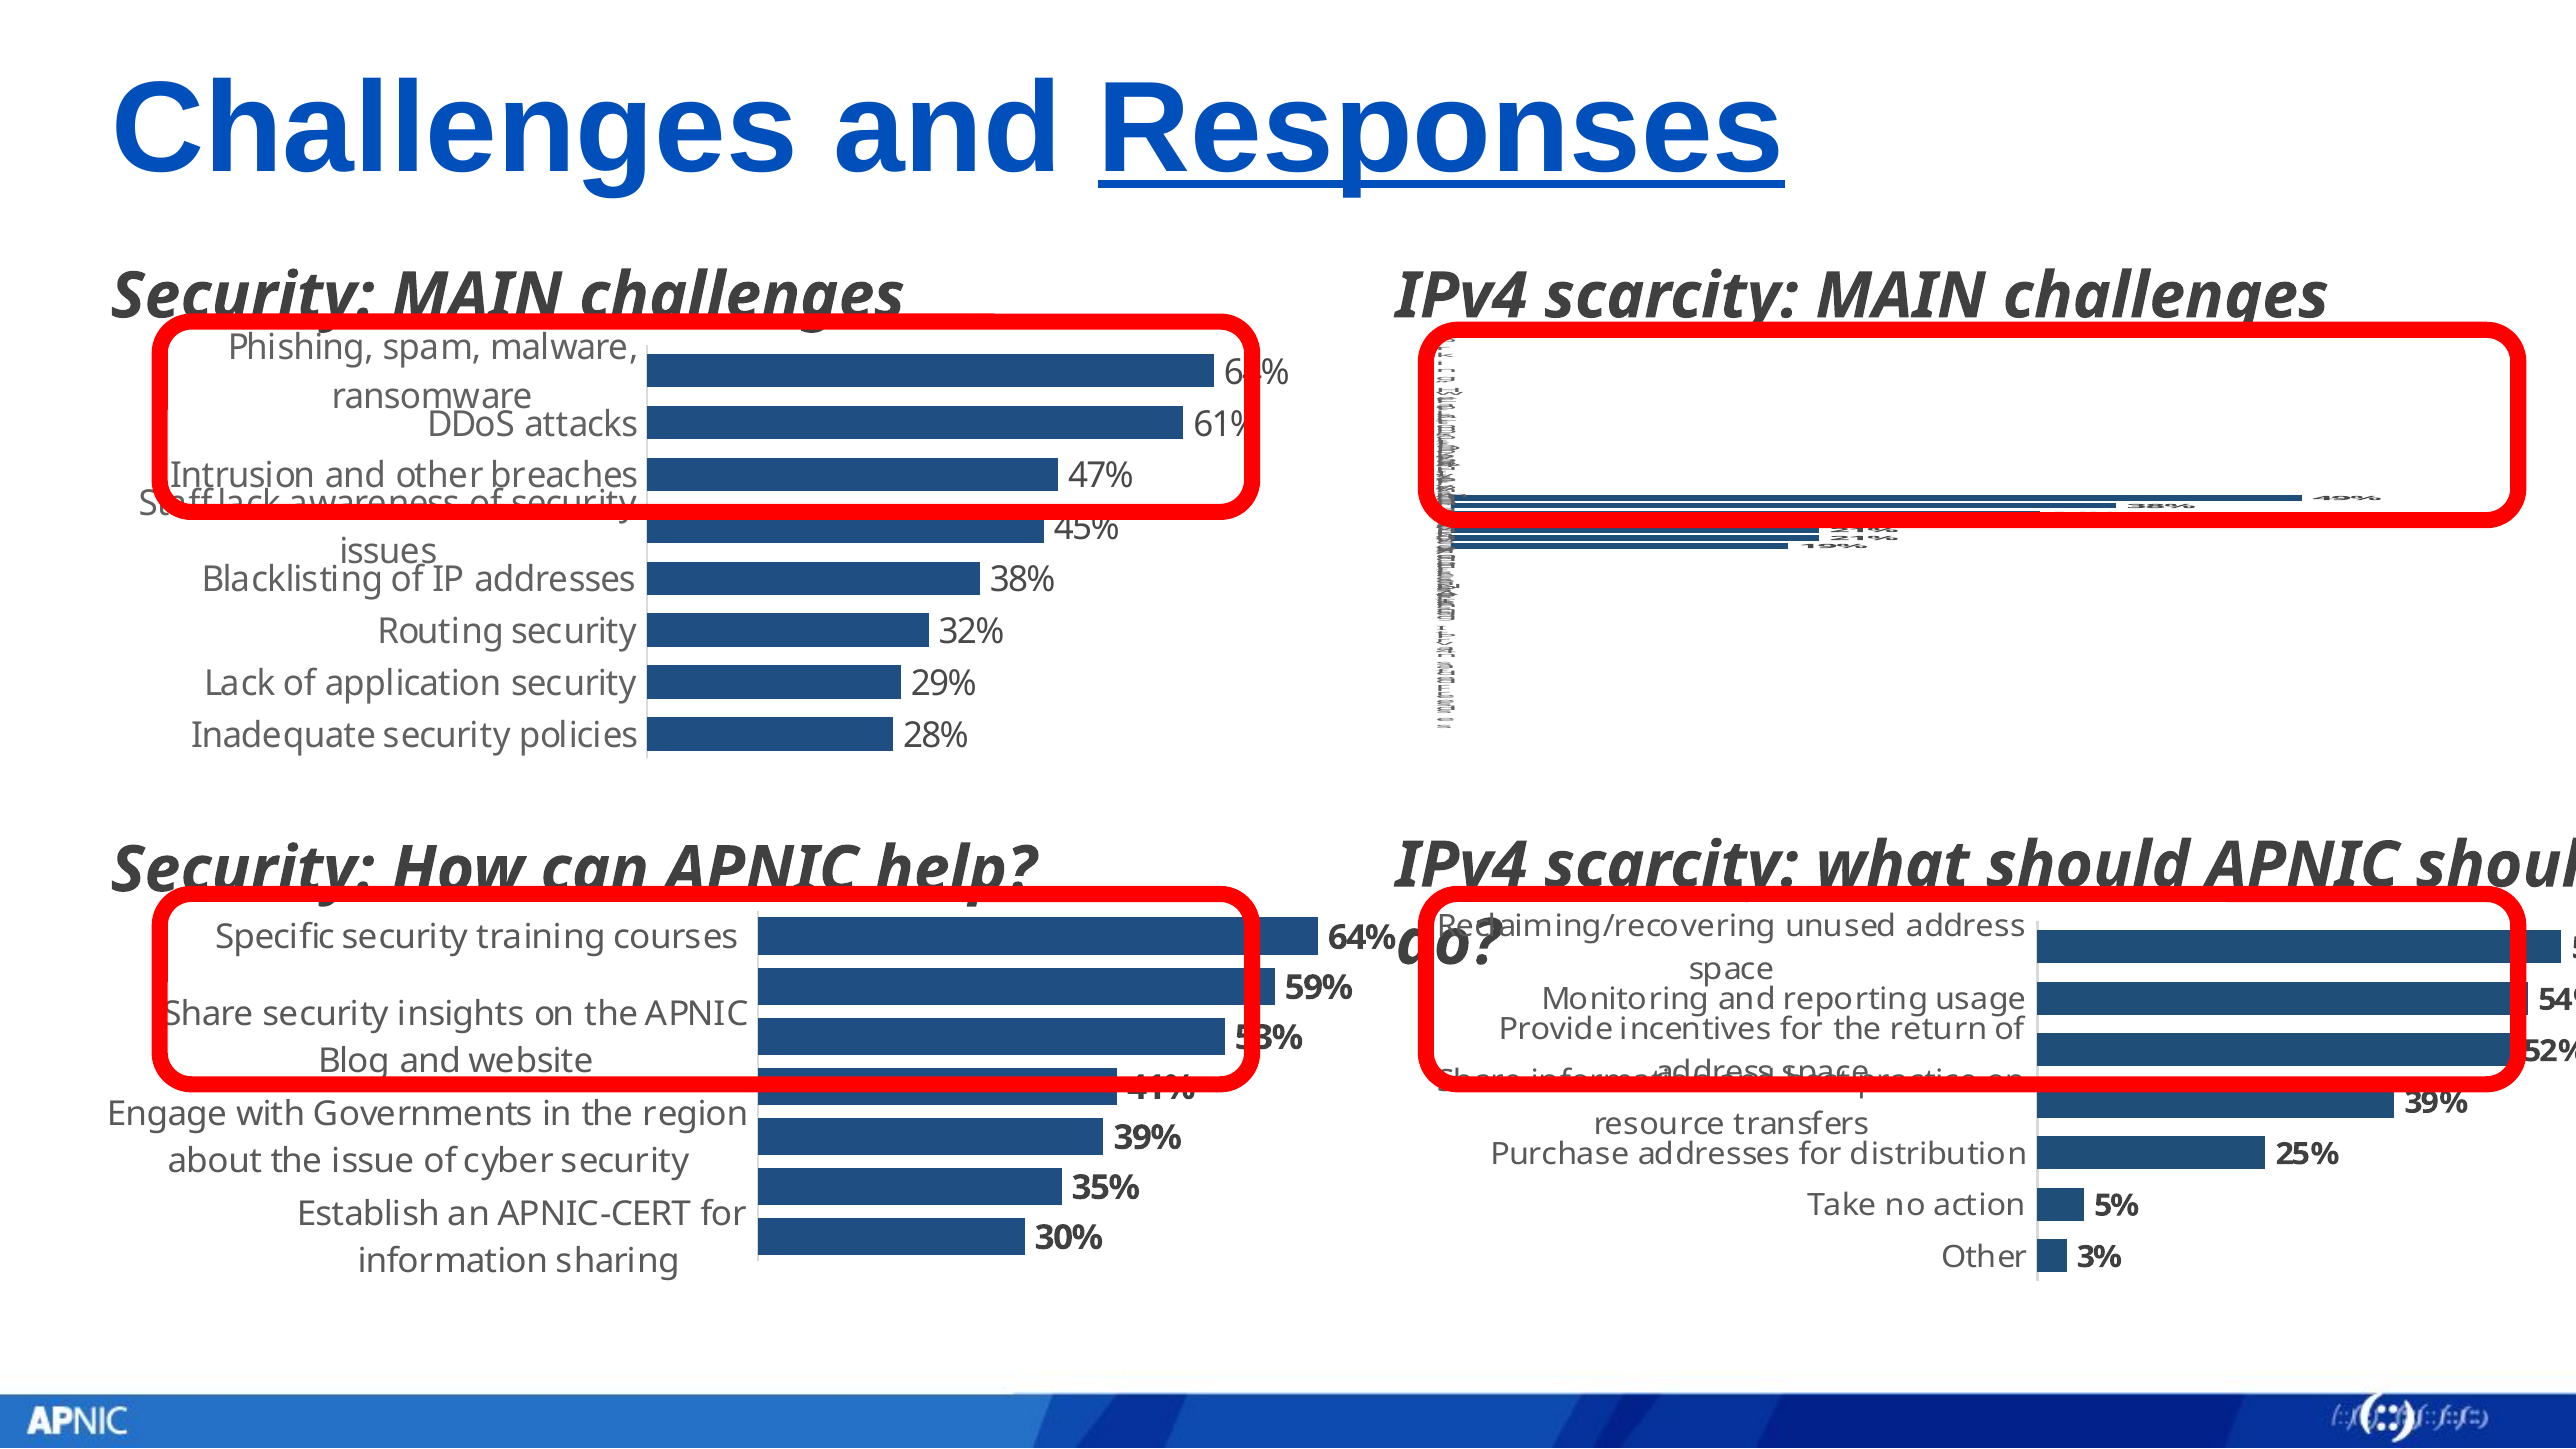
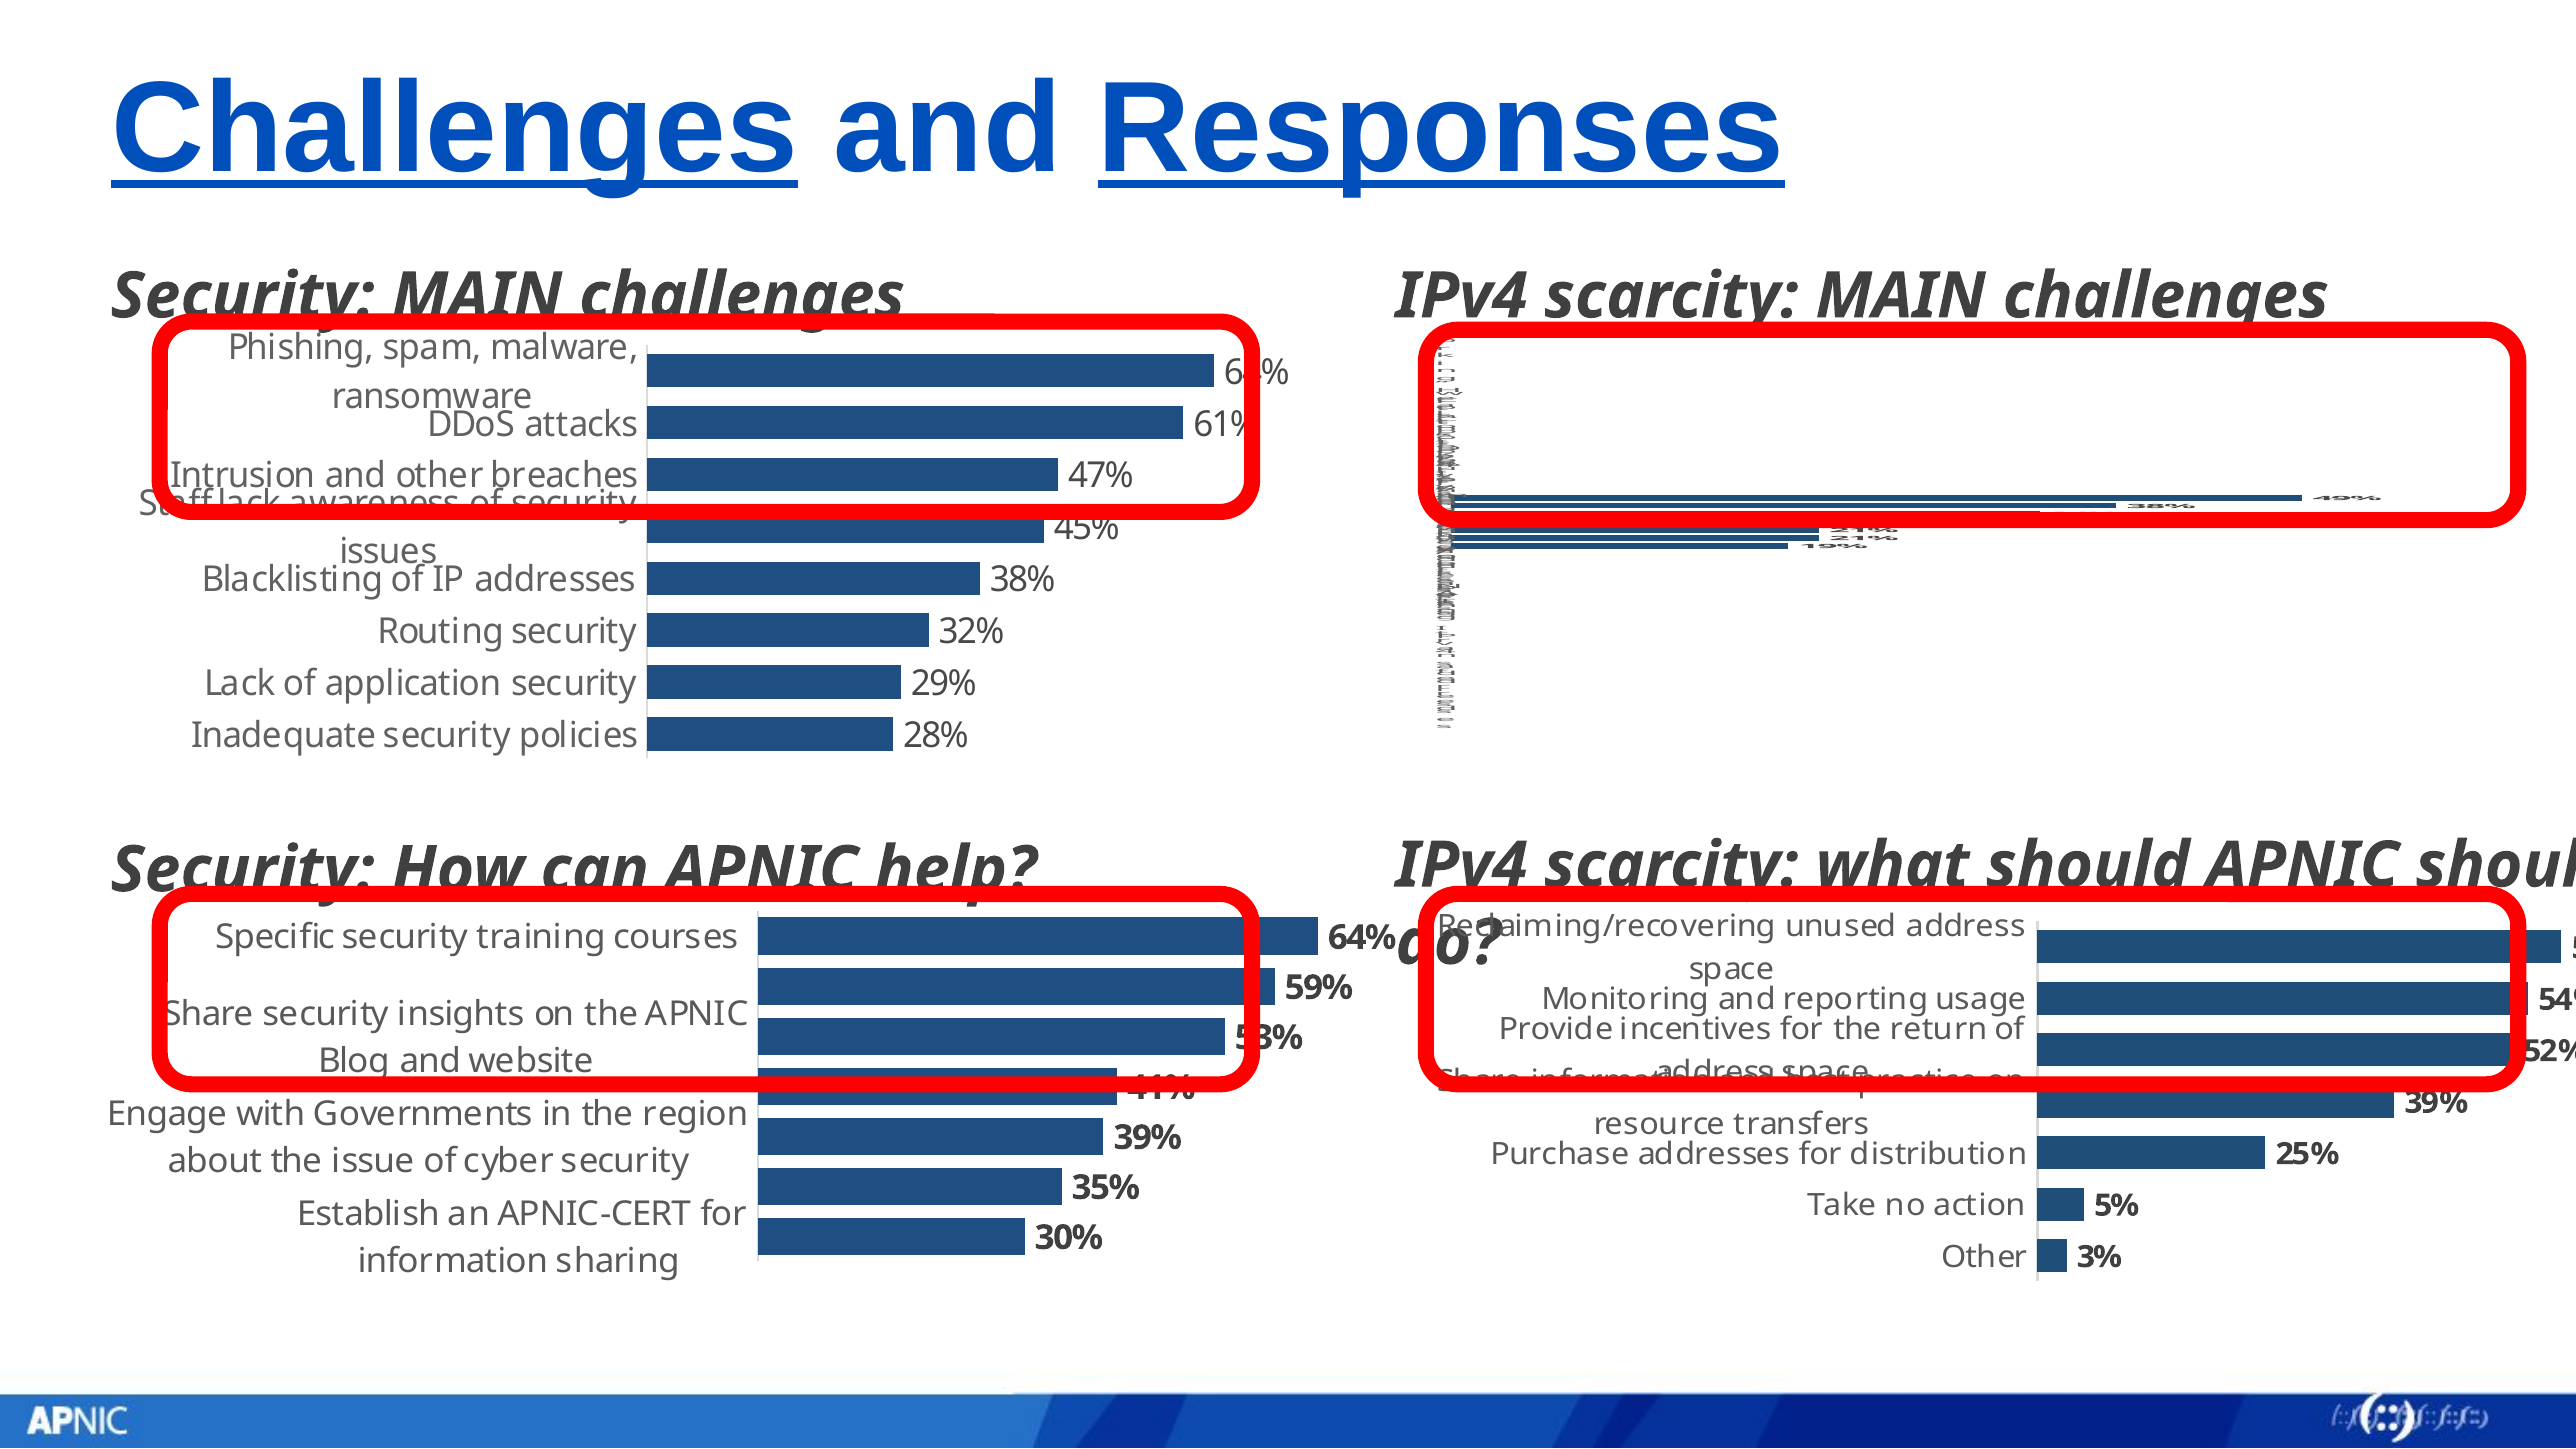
Challenges at (455, 129) underline: none -> present
